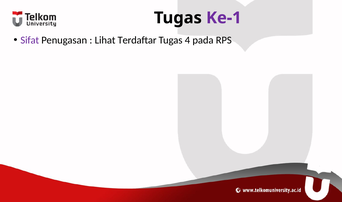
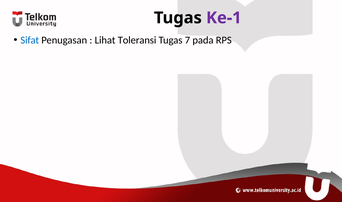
Sifat colour: purple -> blue
Terdaftar: Terdaftar -> Toleransi
4: 4 -> 7
